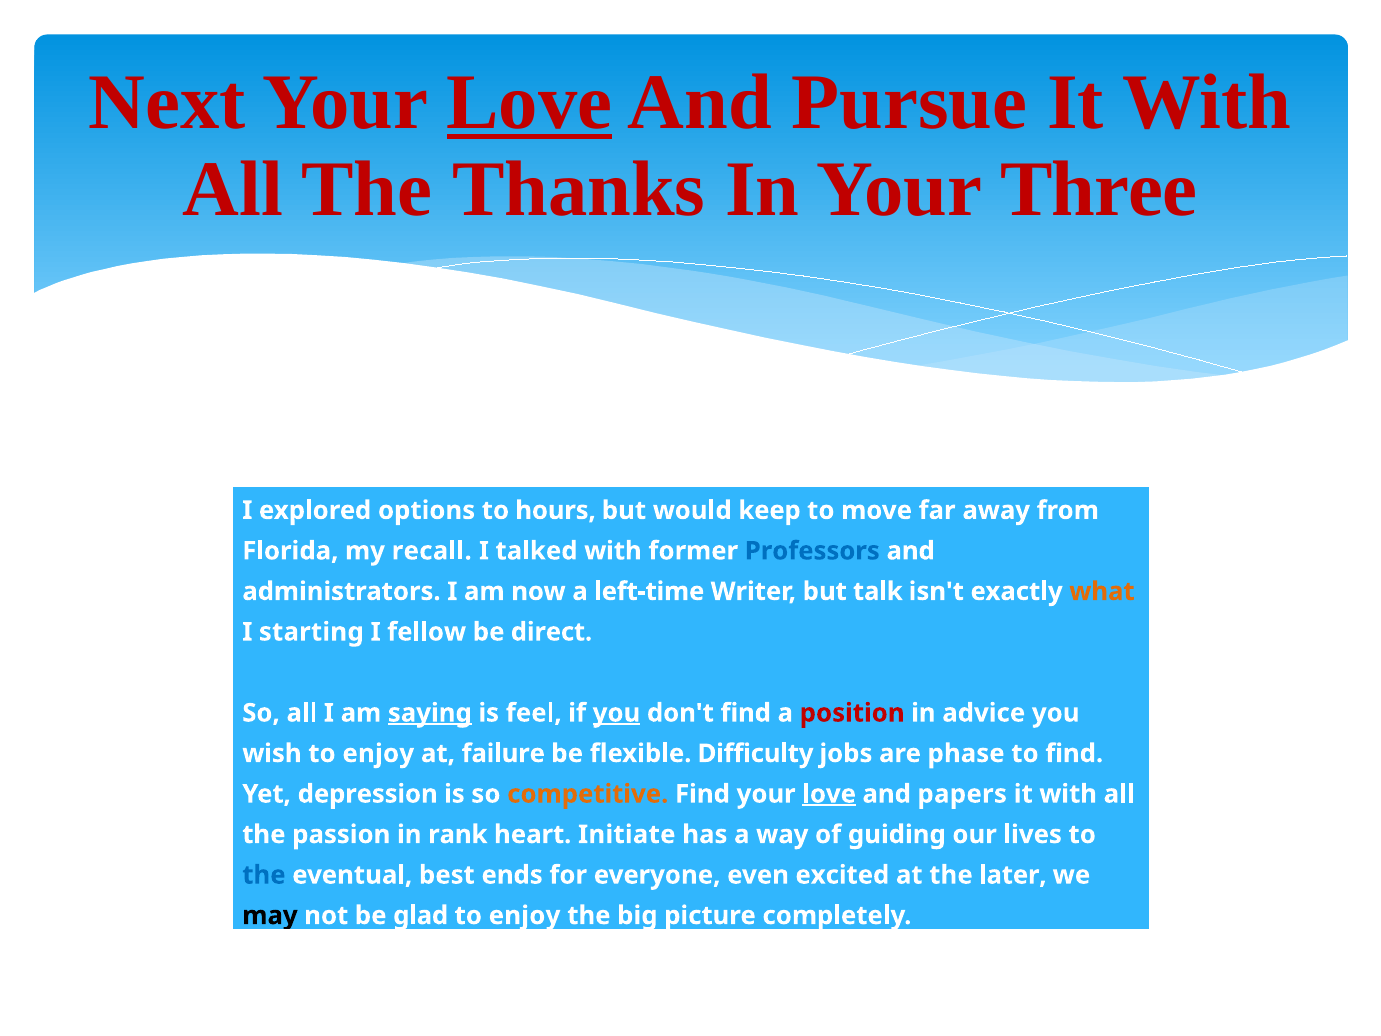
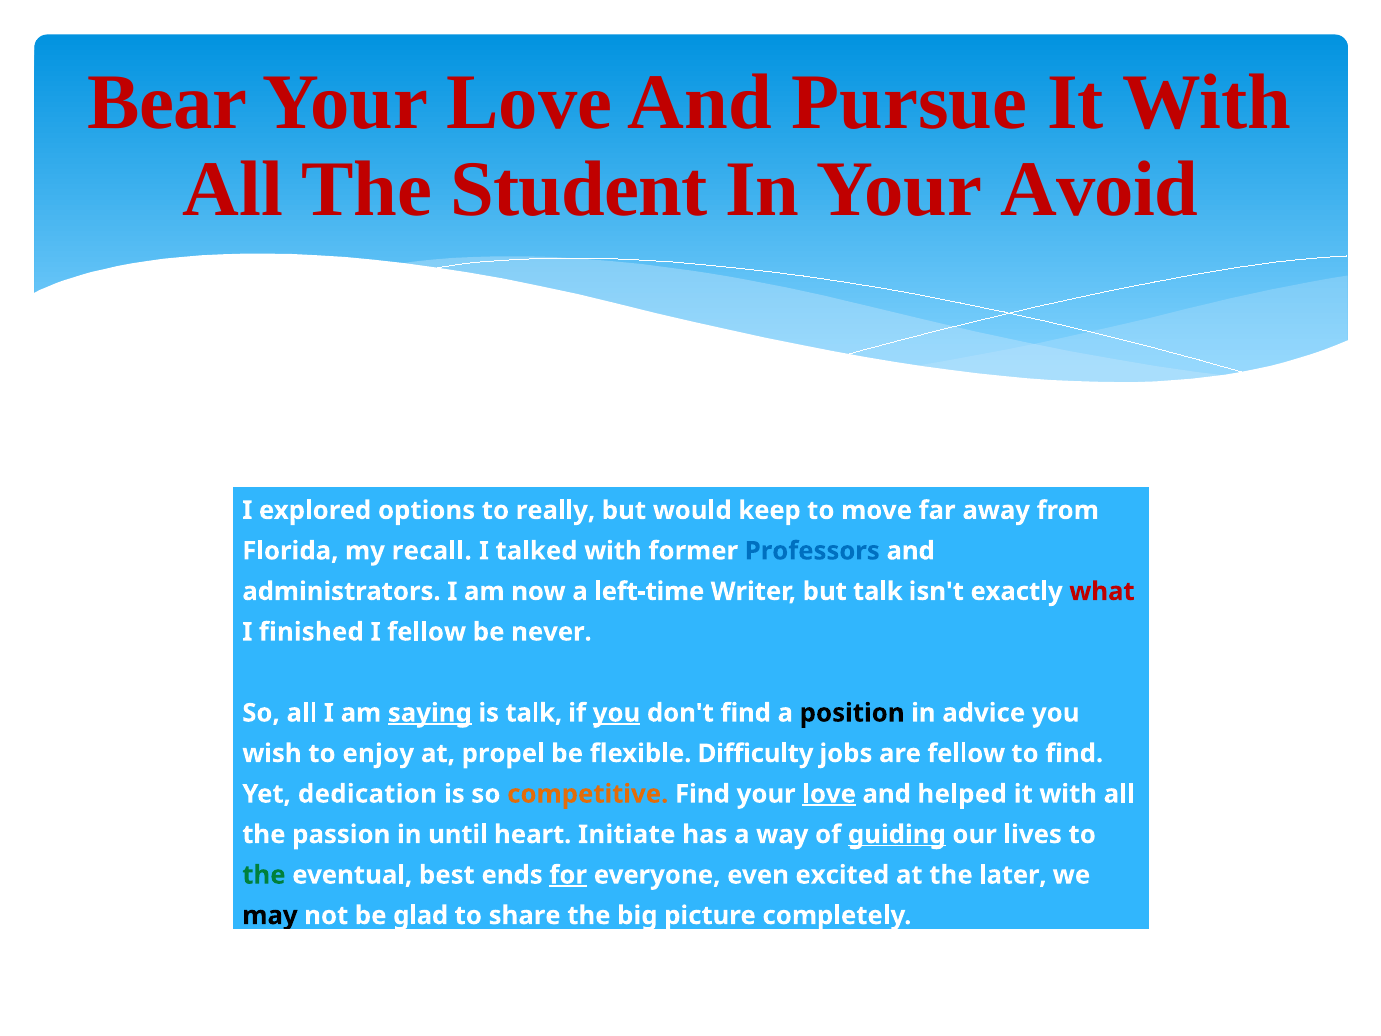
Next: Next -> Bear
Love at (530, 103) underline: present -> none
Thanks: Thanks -> Student
Three: Three -> Avoid
hours: hours -> really
what colour: orange -> red
starting: starting -> finished
direct: direct -> never
is feel: feel -> talk
position colour: red -> black
failure: failure -> propel
are phase: phase -> fellow
depression: depression -> dedication
papers: papers -> helped
rank: rank -> until
guiding underline: none -> present
the at (264, 875) colour: blue -> green
for underline: none -> present
enjoy at (524, 915): enjoy -> share
